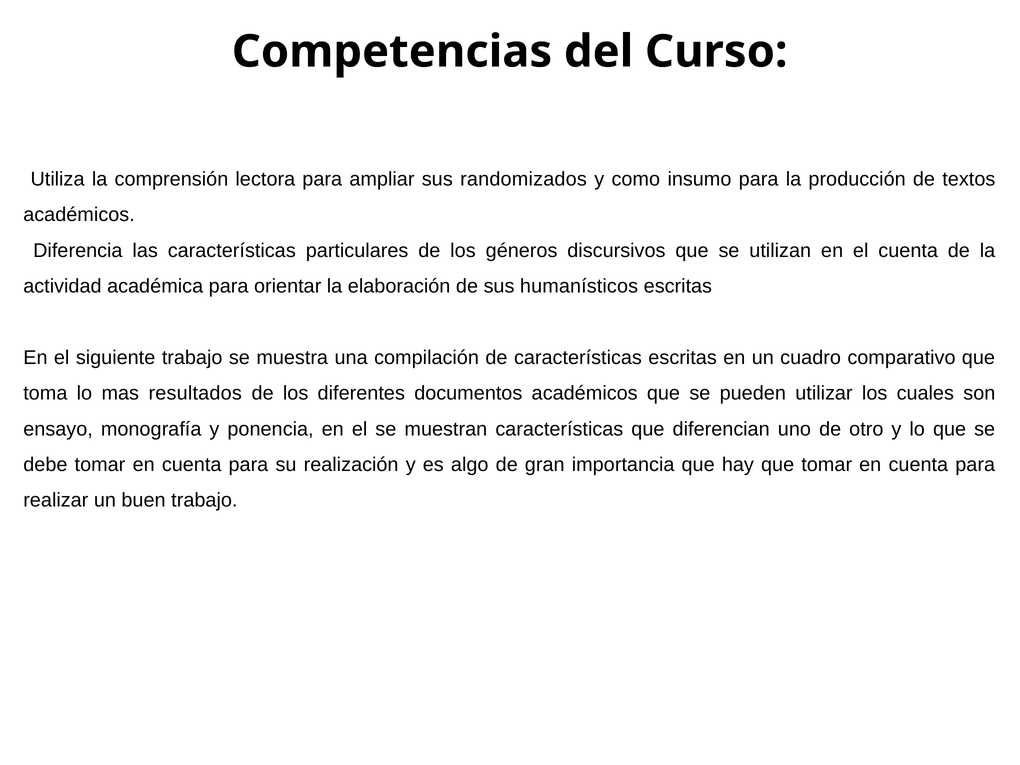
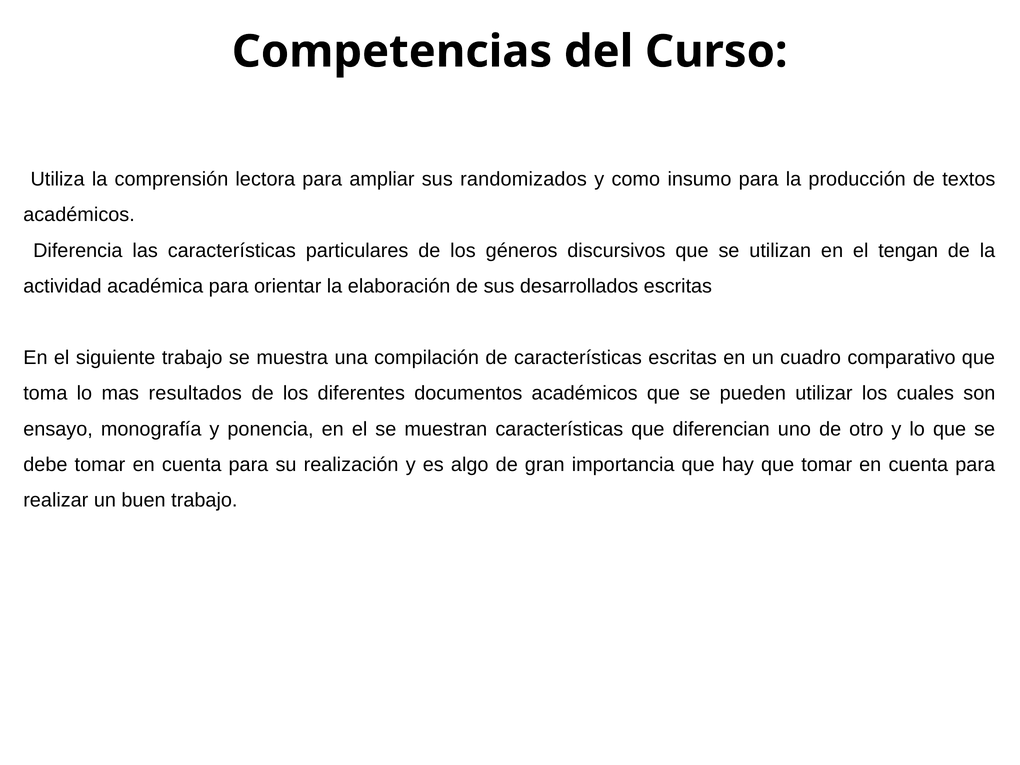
el cuenta: cuenta -> tengan
humanísticos: humanísticos -> desarrollados
